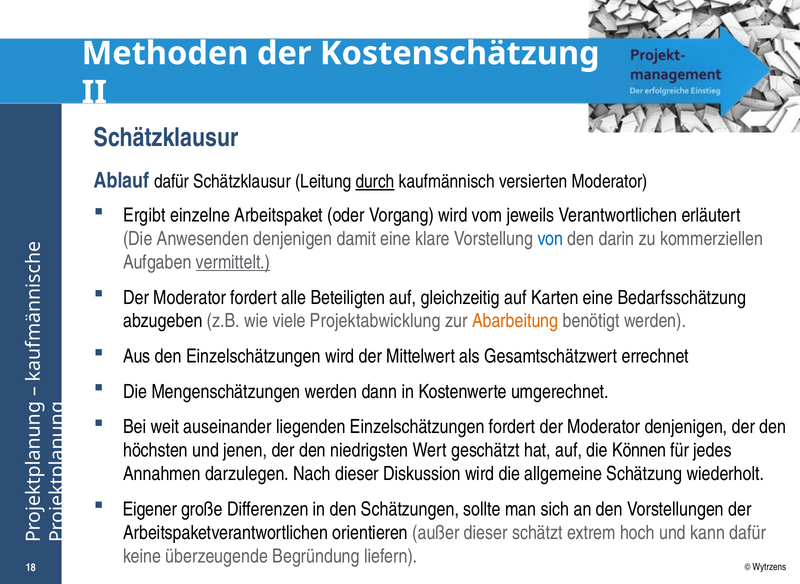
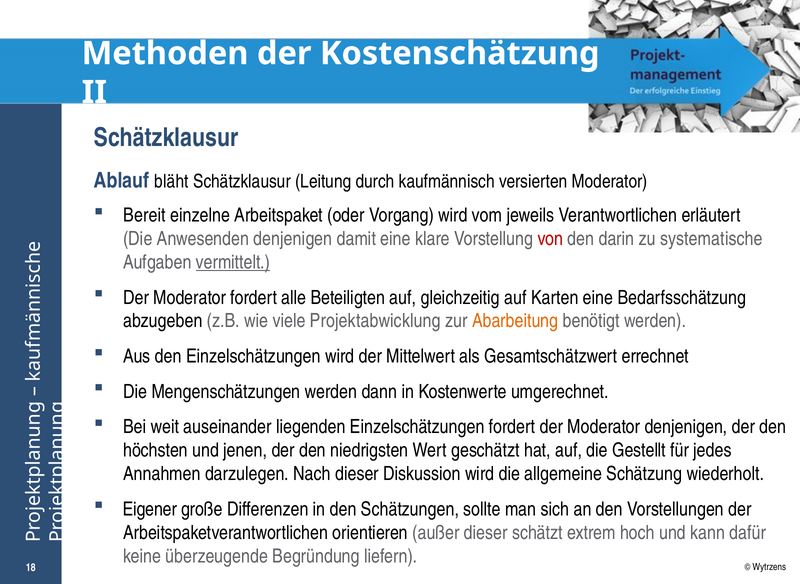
Ablauf dafür: dafür -> bläht
durch underline: present -> none
Ergibt: Ergibt -> Bereit
von colour: blue -> red
kommerziellen: kommerziellen -> systematische
Können: Können -> Gestellt
